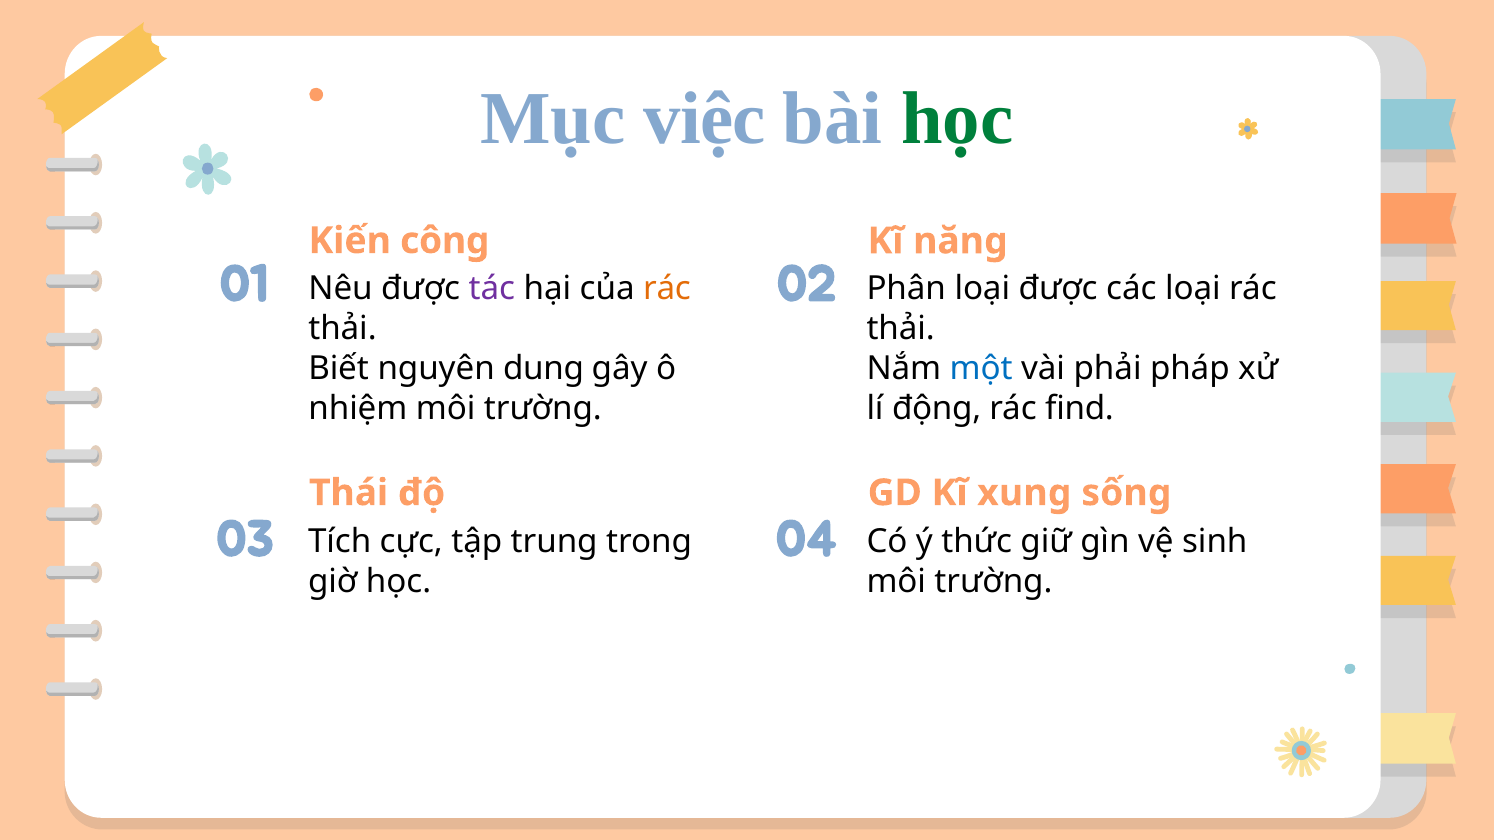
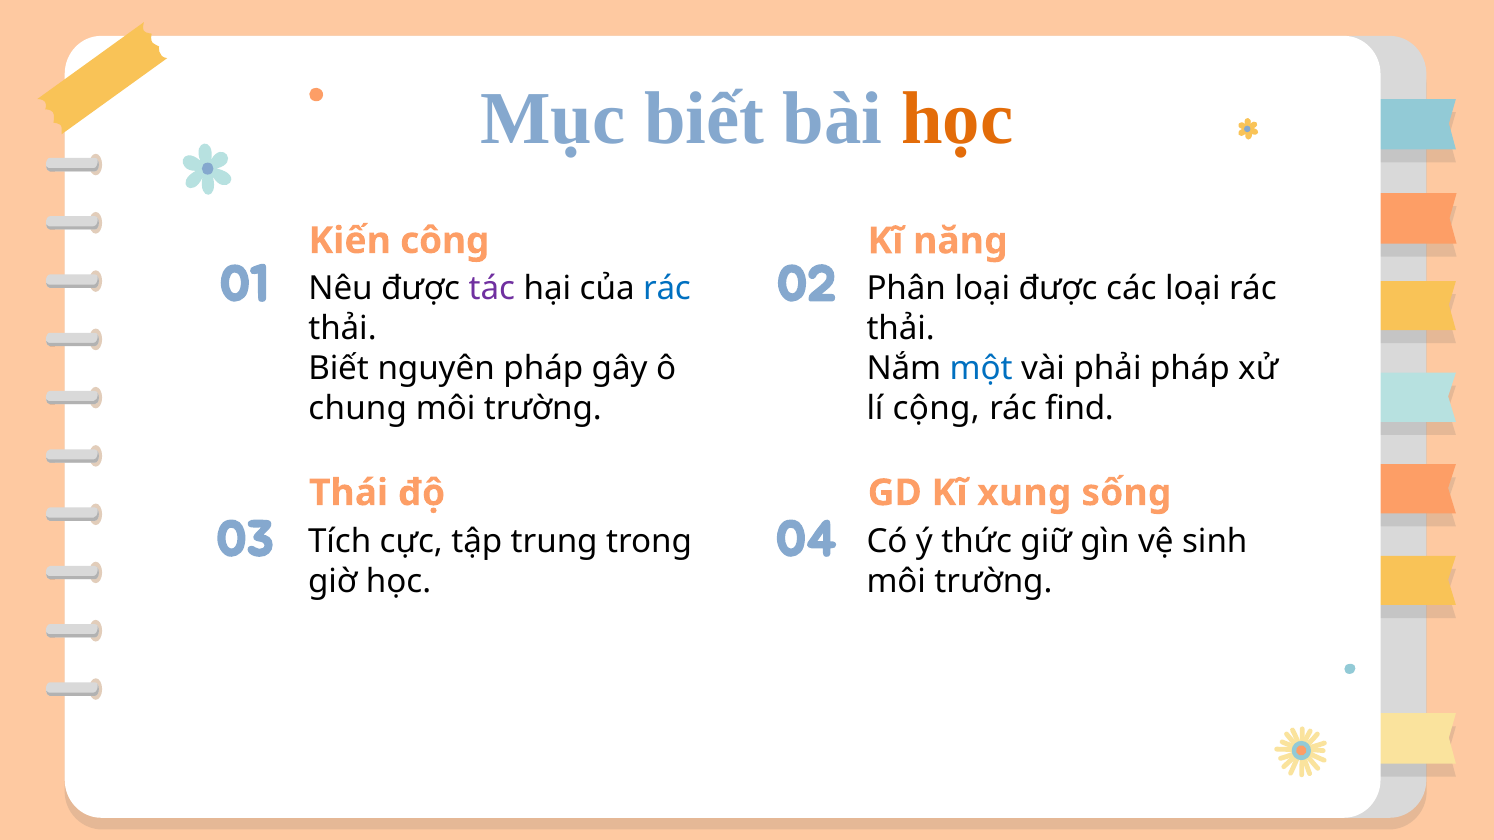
Mục việc: việc -> biết
học colour: green -> orange
rác at (667, 289) colour: orange -> blue
nguyên dung: dung -> pháp
động: động -> cộng
nhiệm: nhiệm -> chung
